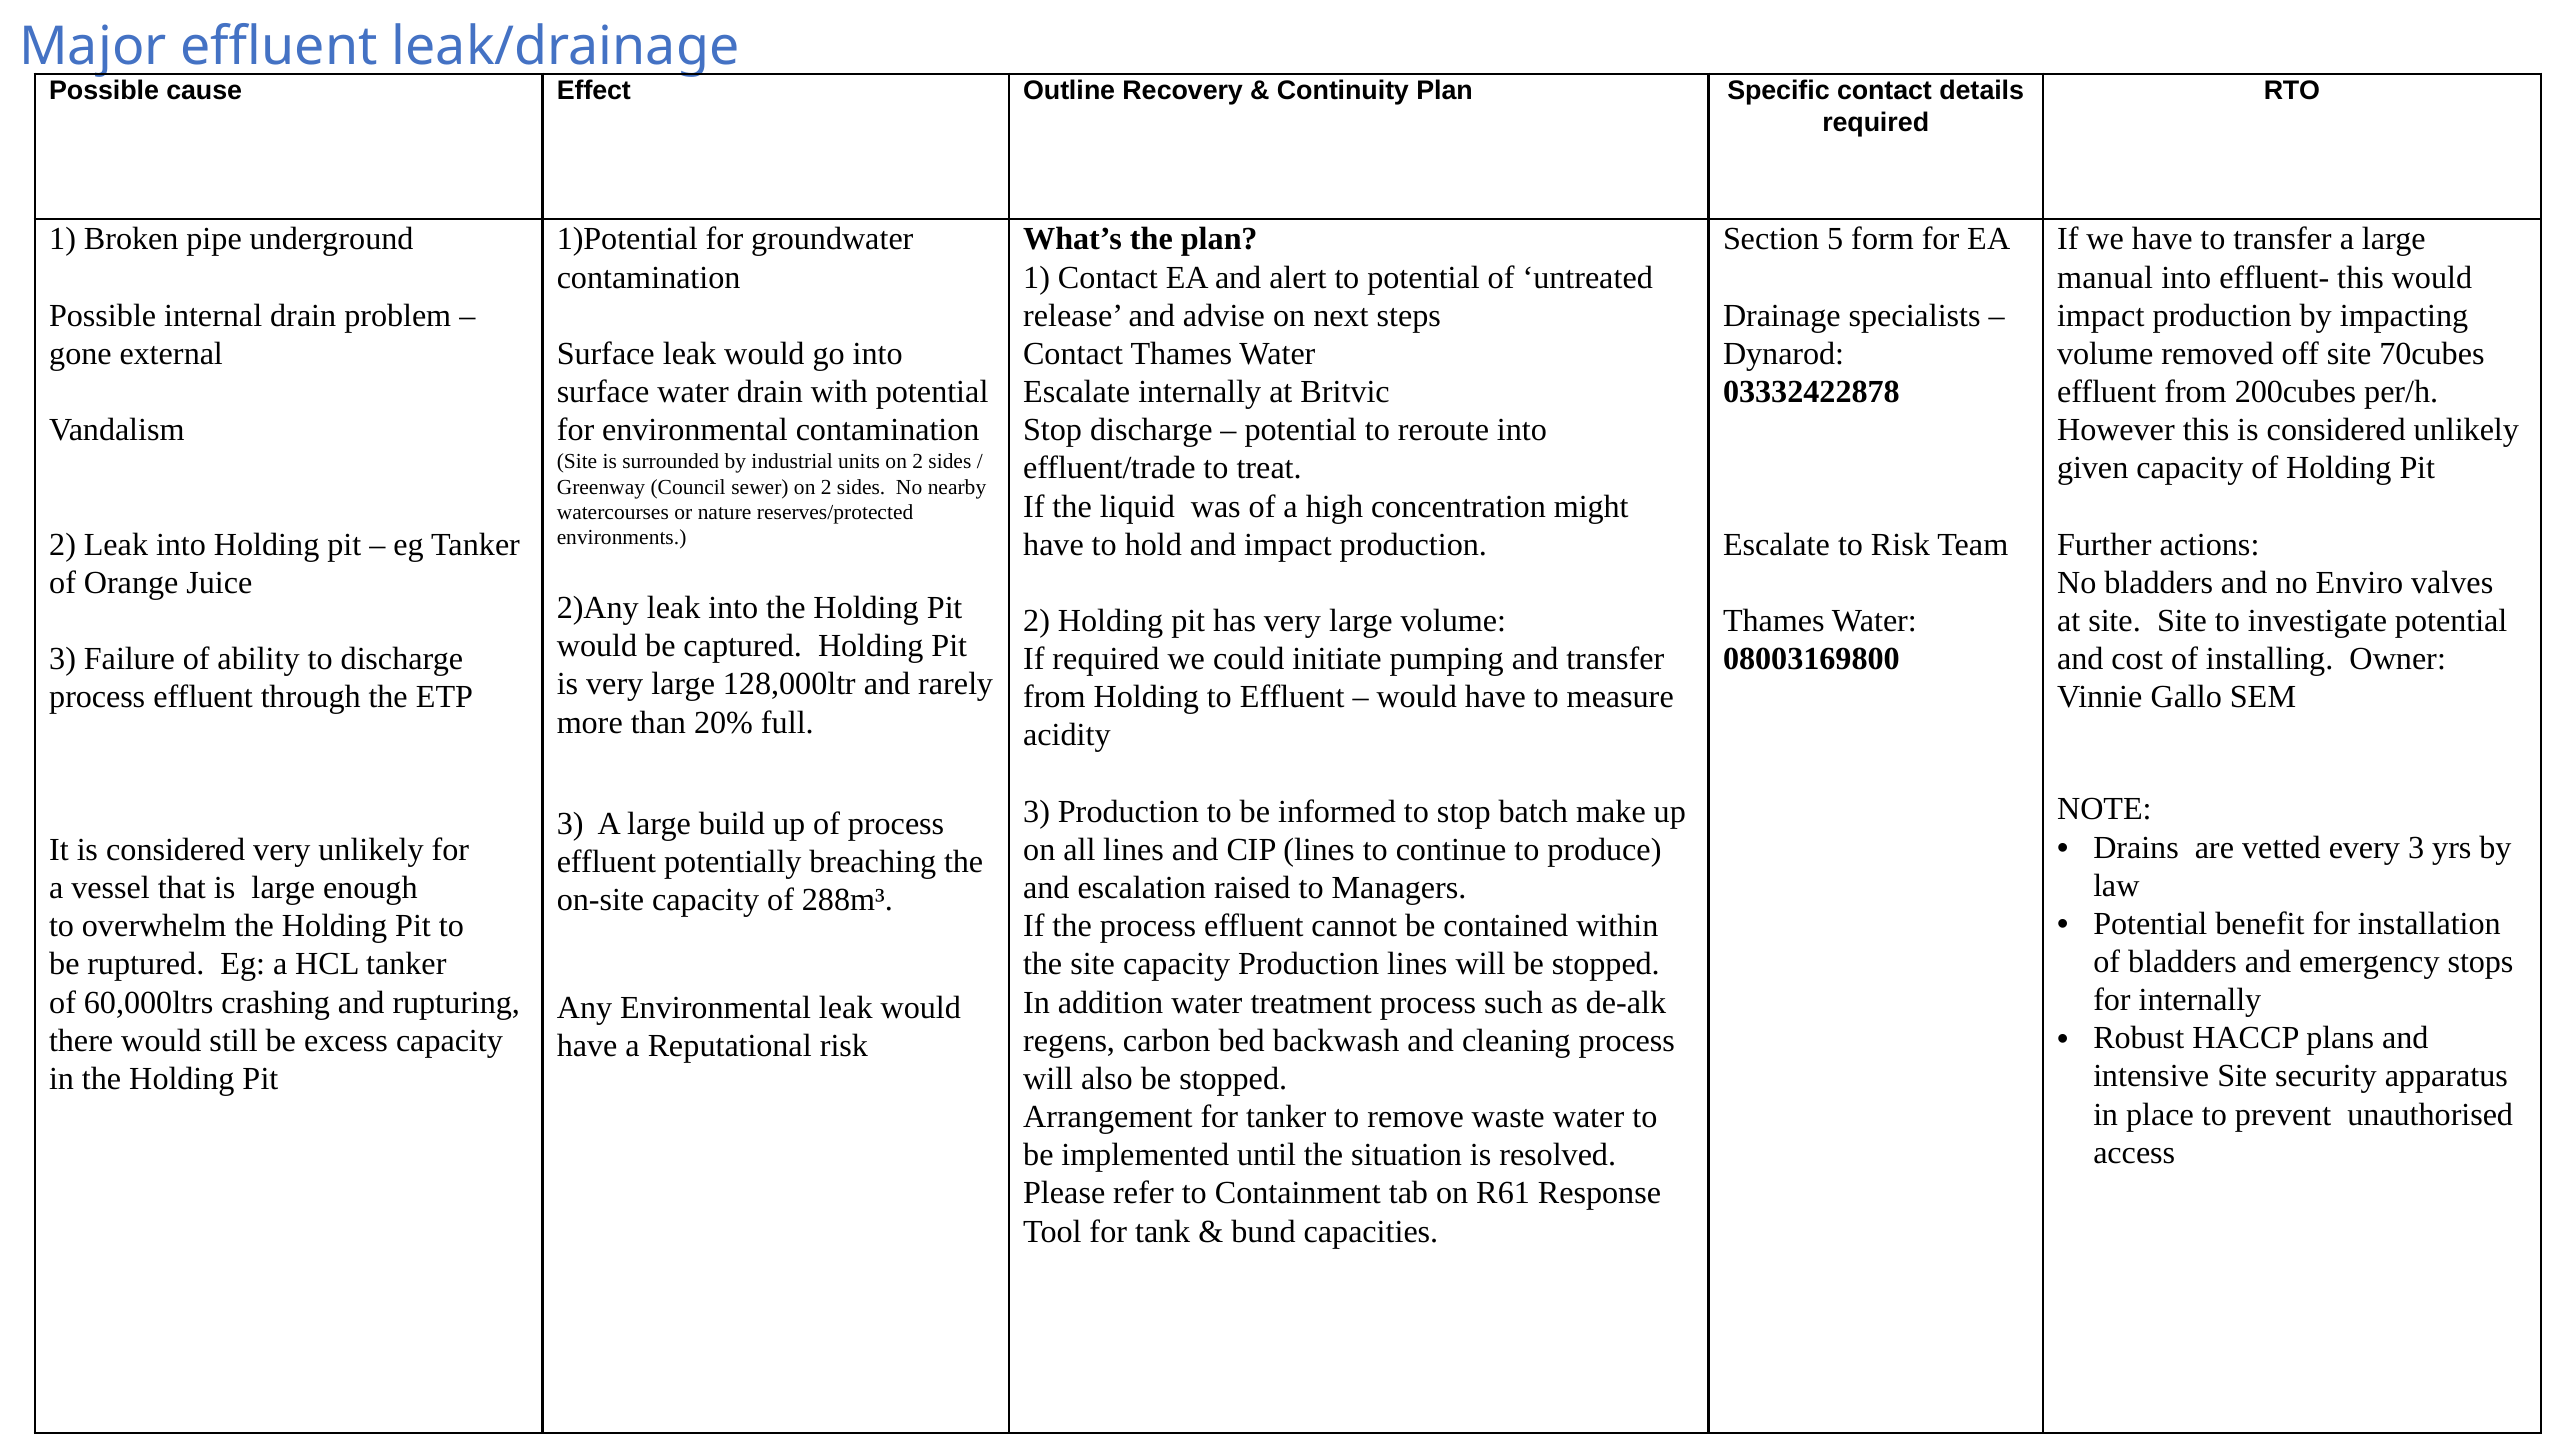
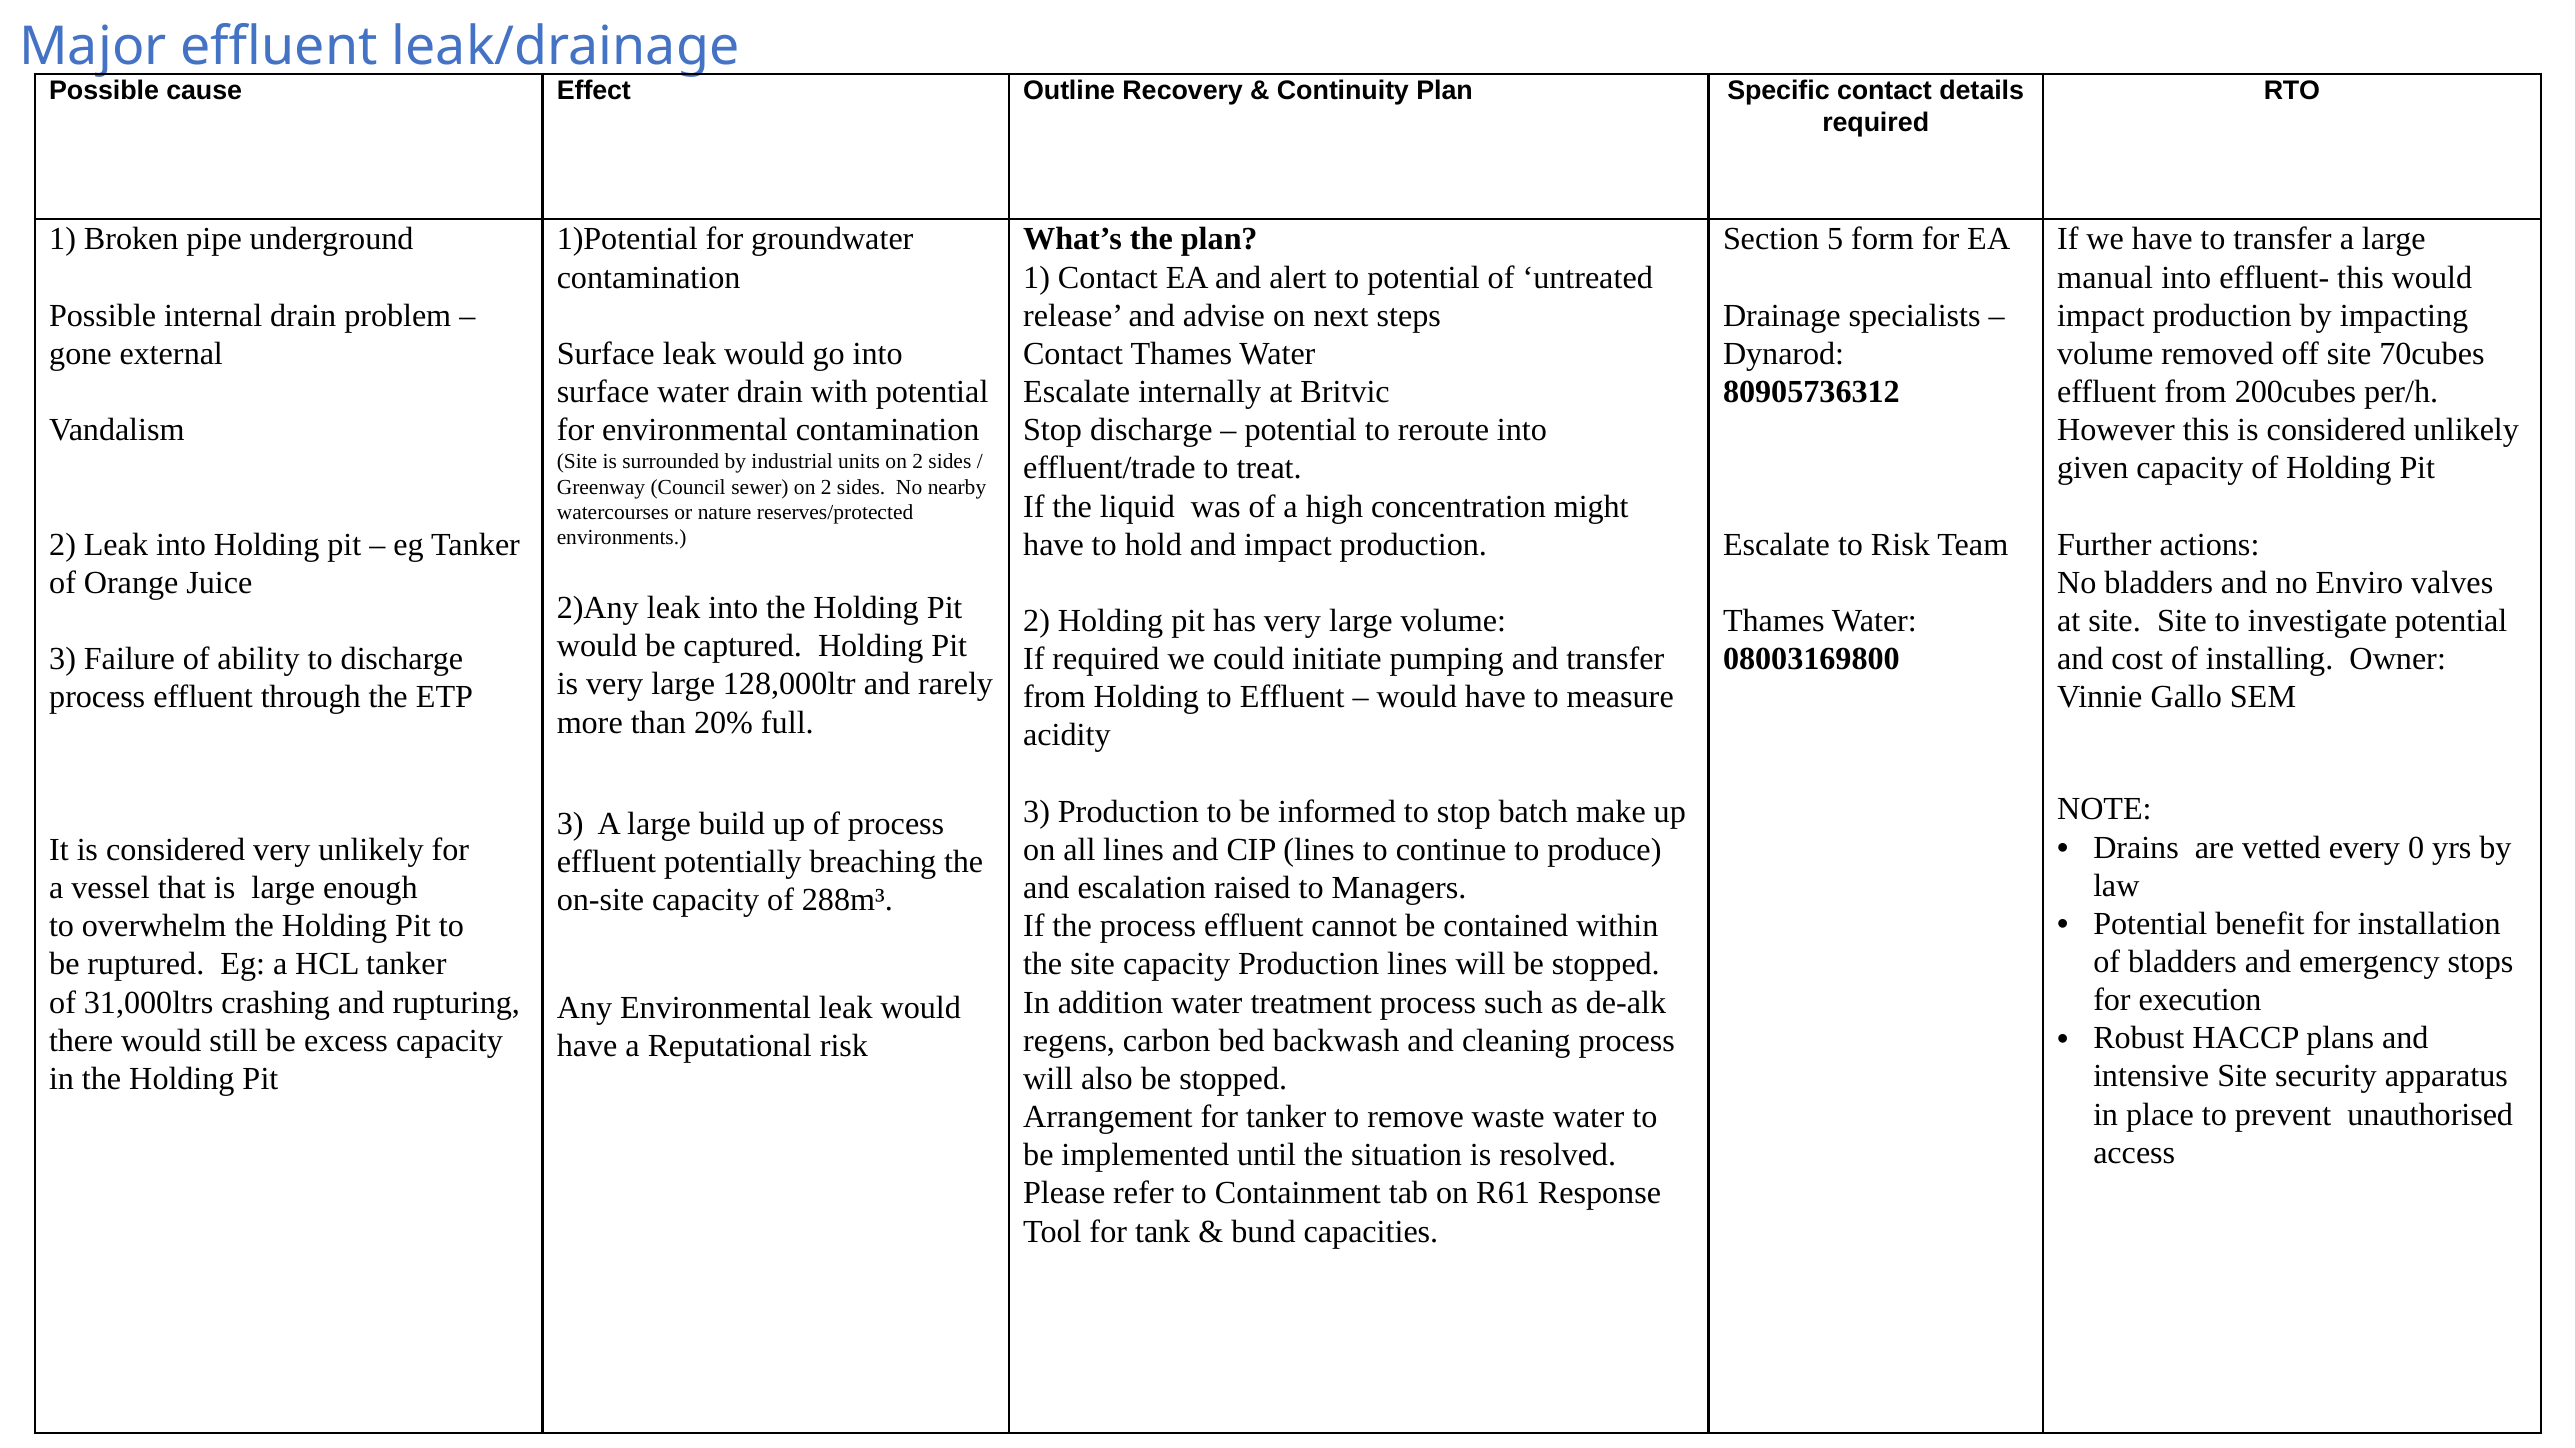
03332422878: 03332422878 -> 80905736312
every 3: 3 -> 0
for internally: internally -> execution
60,000ltrs: 60,000ltrs -> 31,000ltrs
